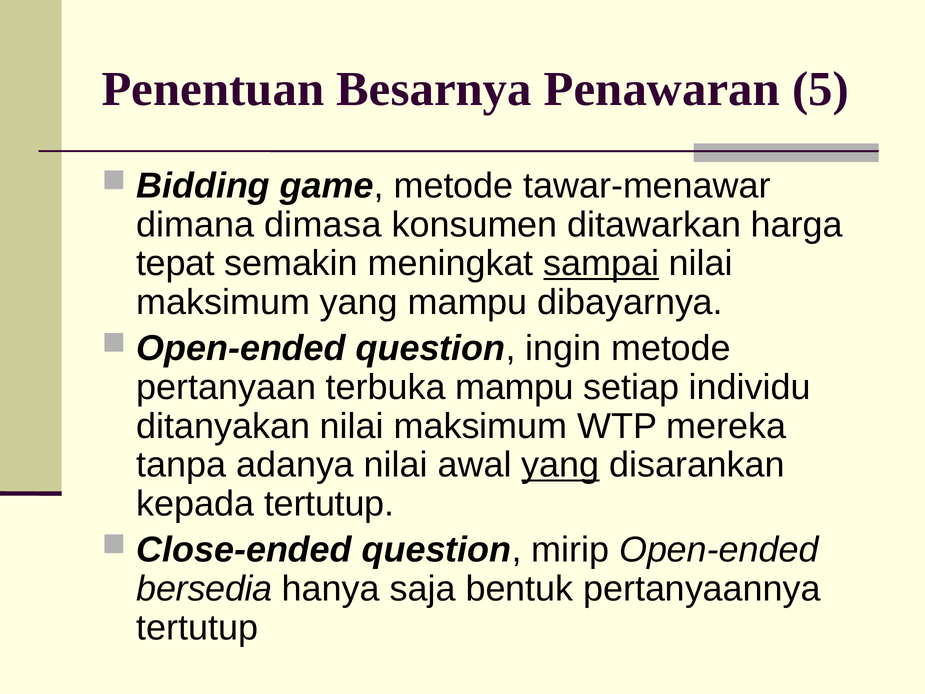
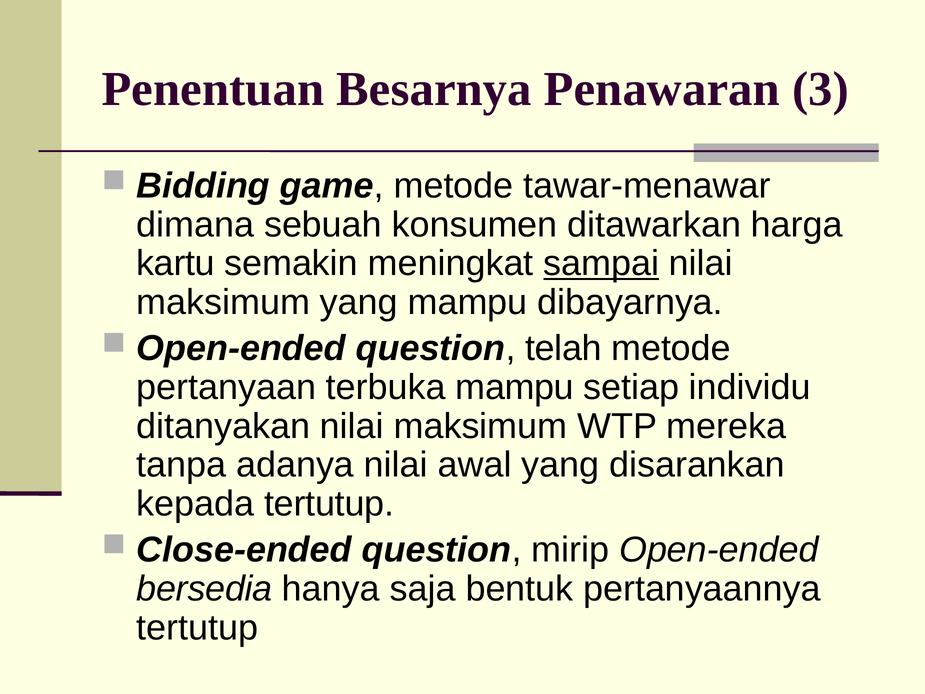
5: 5 -> 3
dimasa: dimasa -> sebuah
tepat: tepat -> kartu
ingin: ingin -> telah
yang at (560, 465) underline: present -> none
